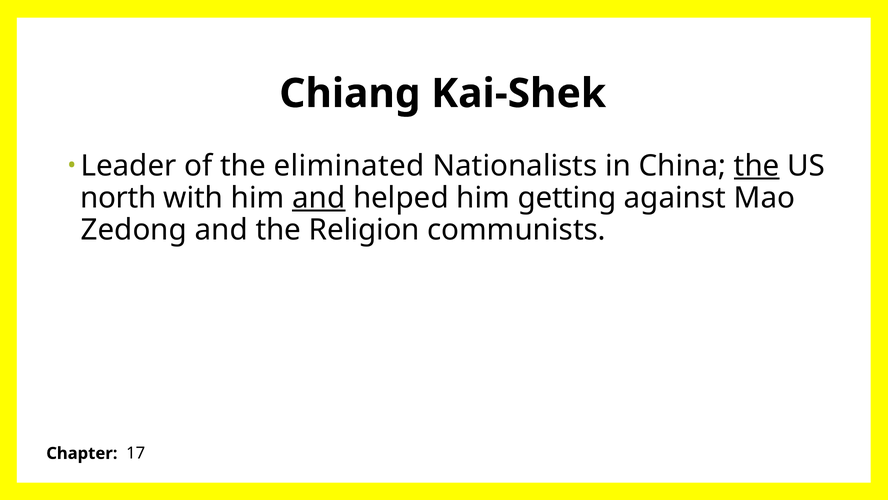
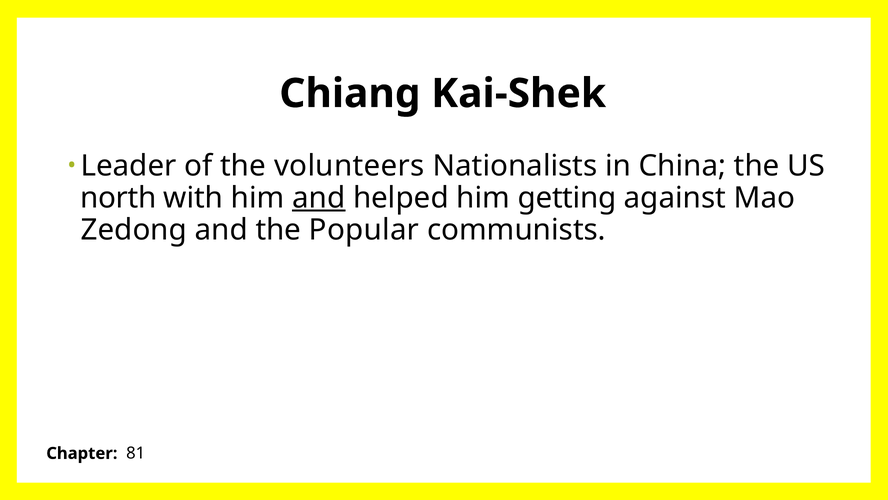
eliminated: eliminated -> volunteers
the at (757, 166) underline: present -> none
Religion: Religion -> Popular
17: 17 -> 81
